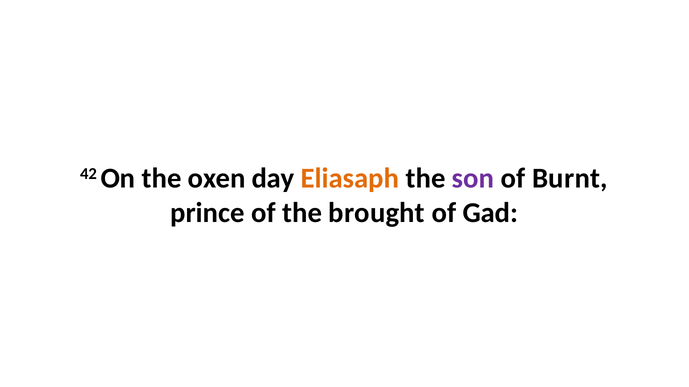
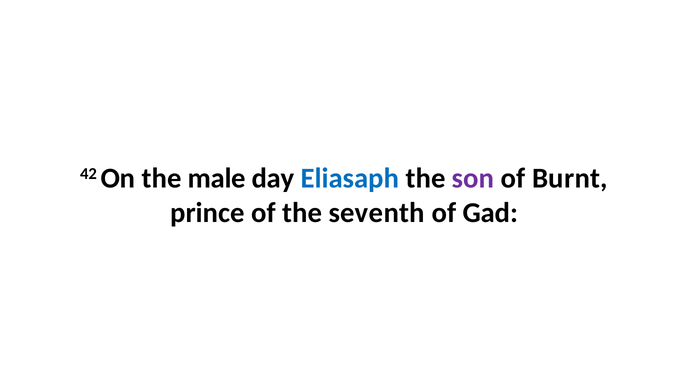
oxen: oxen -> male
Eliasaph colour: orange -> blue
brought: brought -> seventh
